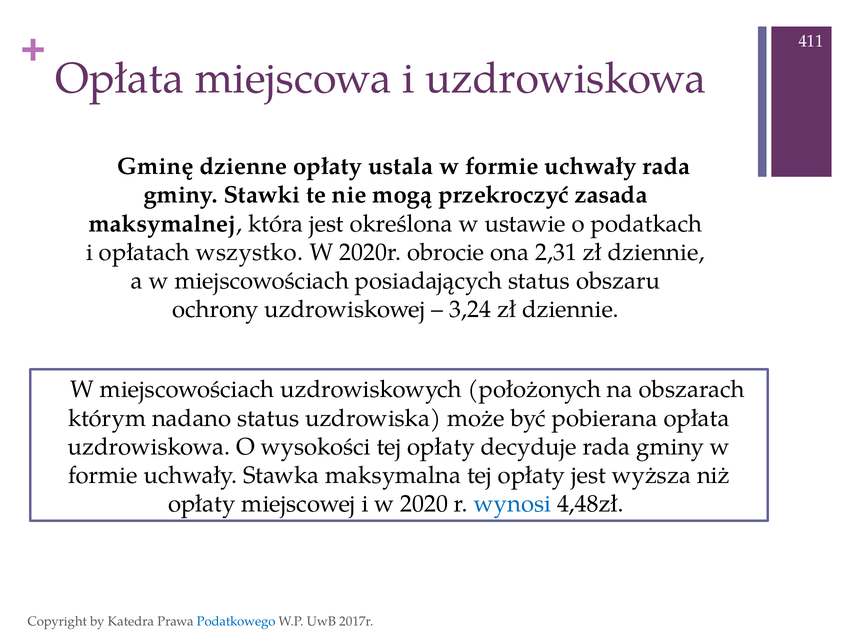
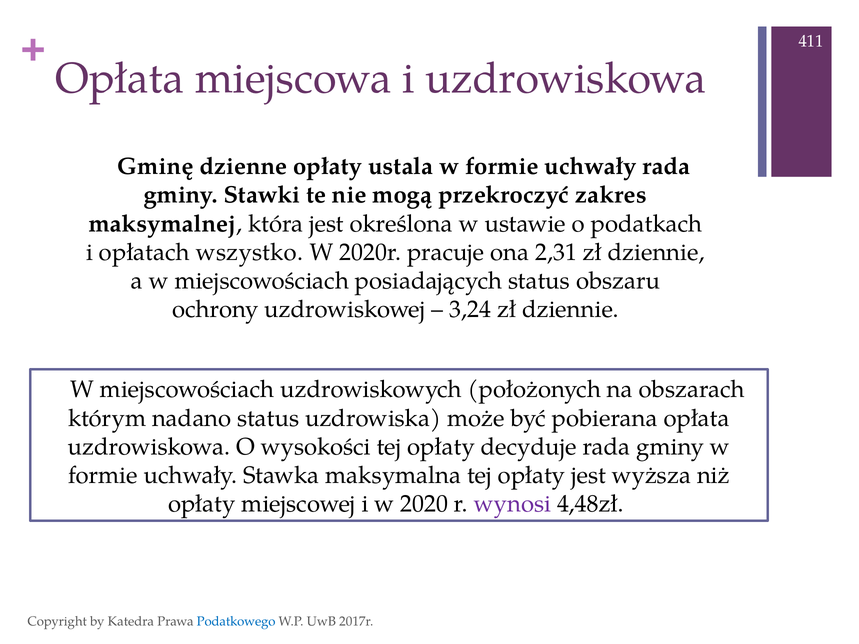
zasada: zasada -> zakres
obrocie: obrocie -> pracuje
wynosi colour: blue -> purple
